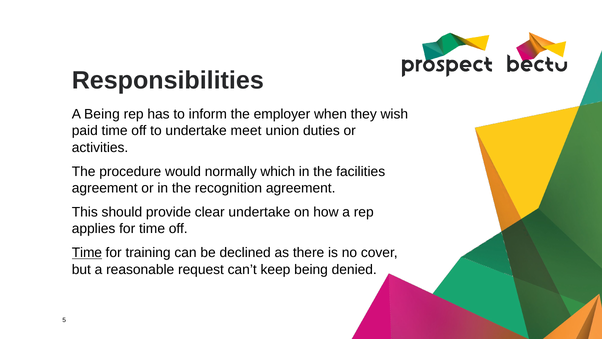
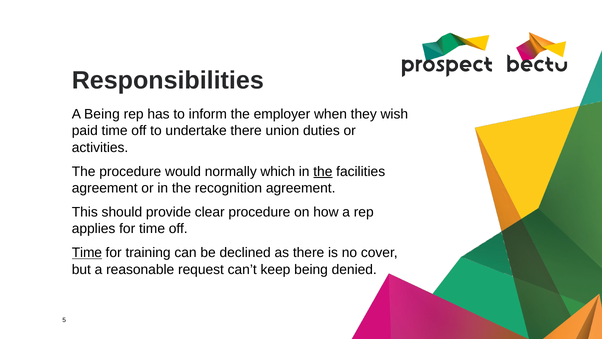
undertake meet: meet -> there
the at (323, 171) underline: none -> present
clear undertake: undertake -> procedure
